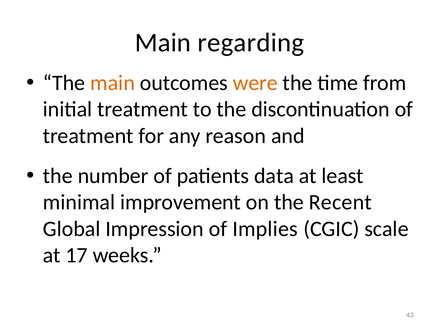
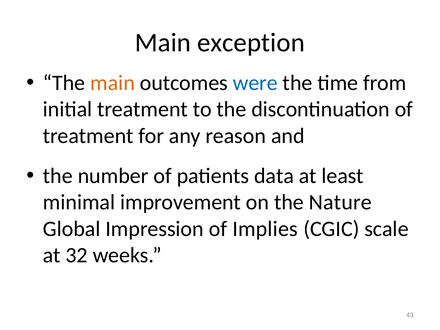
regarding: regarding -> exception
were colour: orange -> blue
Recent: Recent -> Nature
17: 17 -> 32
